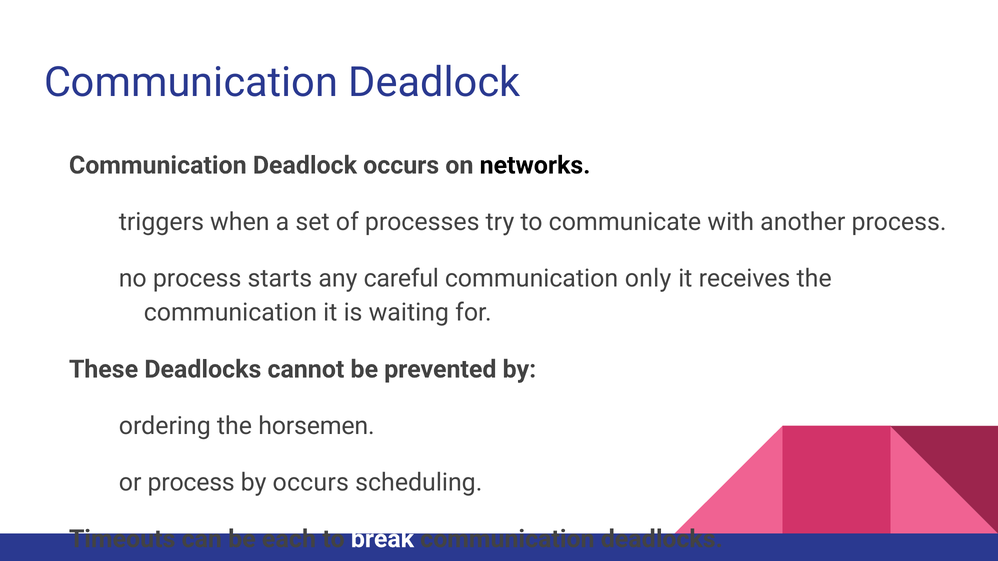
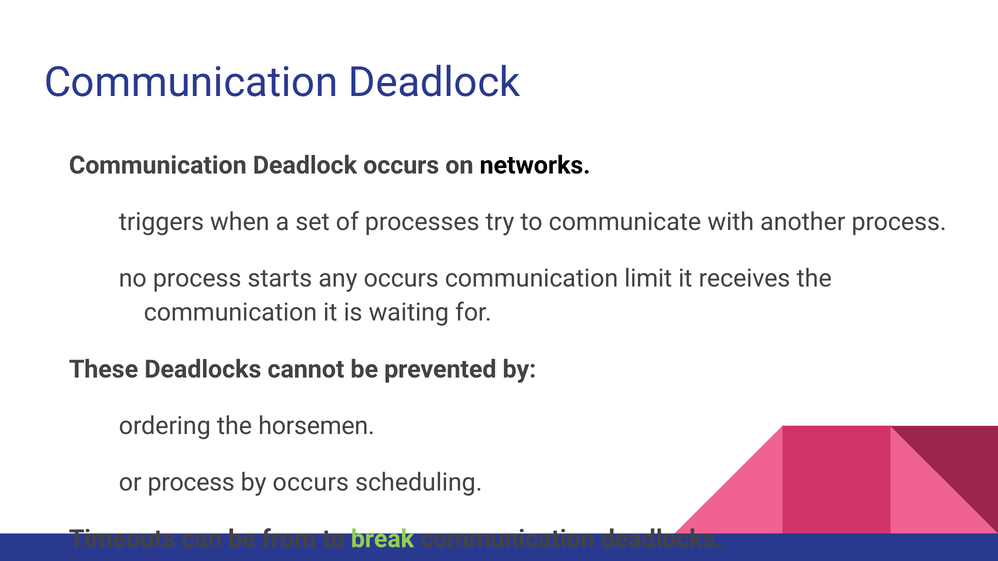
any careful: careful -> occurs
only: only -> limit
each: each -> from
break colour: white -> light green
